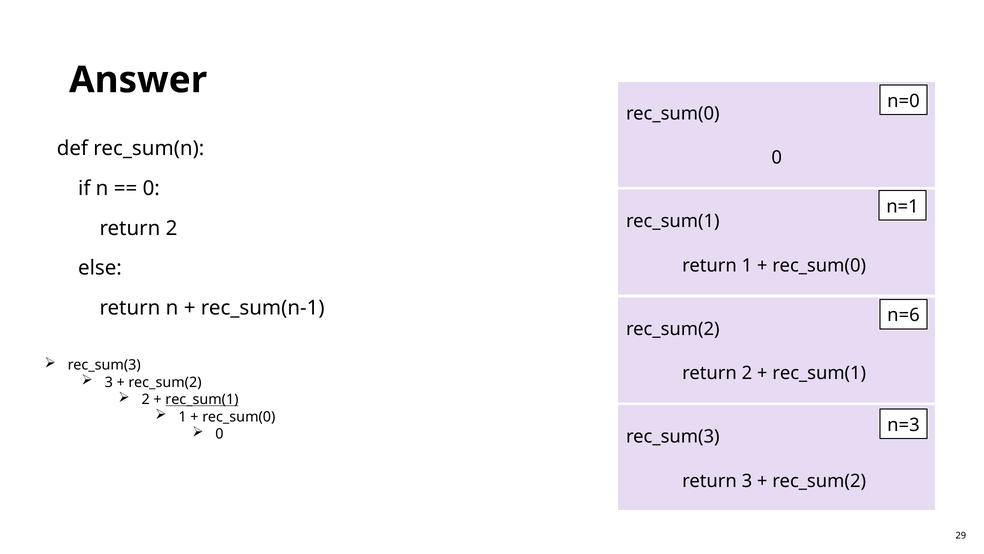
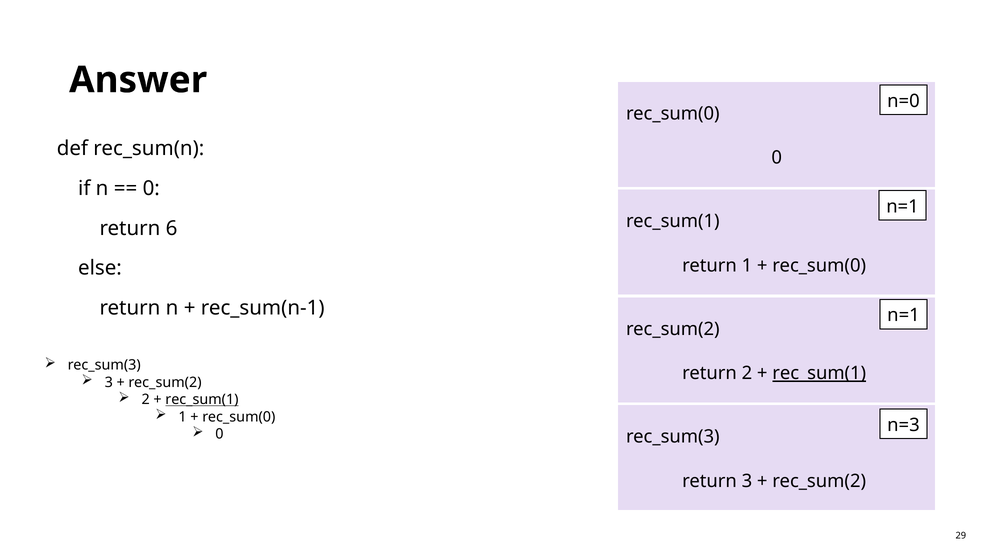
2 at (172, 228): 2 -> 6
n=6 at (903, 315): n=6 -> n=1
rec_sum(1 at (819, 373) underline: none -> present
